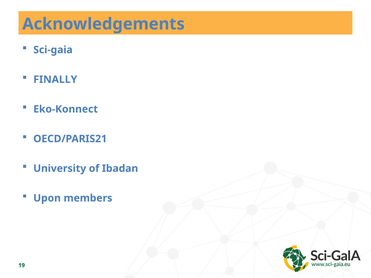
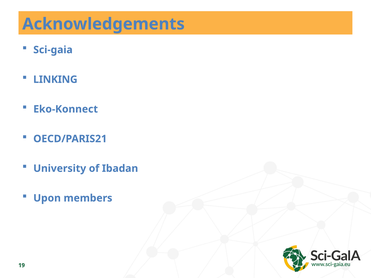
FINALLY: FINALLY -> LINKING
